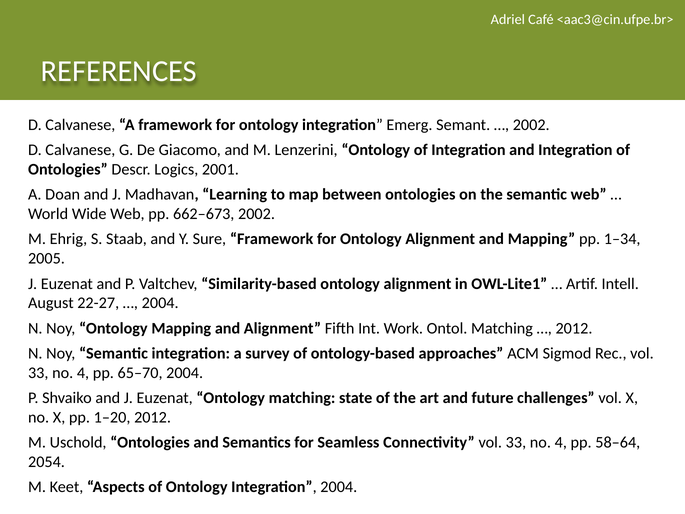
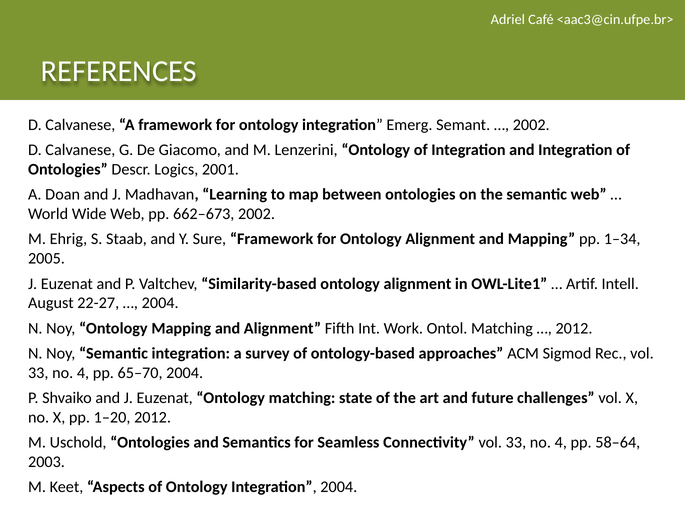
2054: 2054 -> 2003
